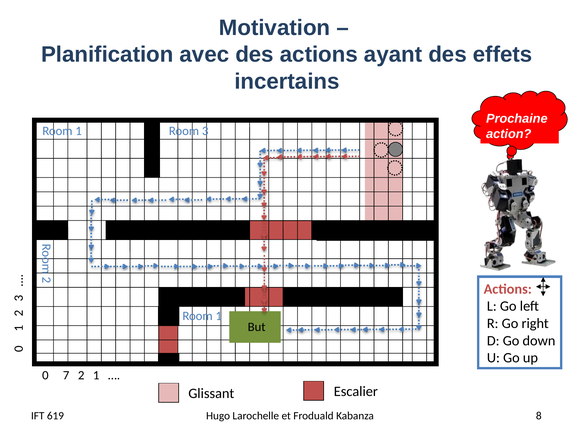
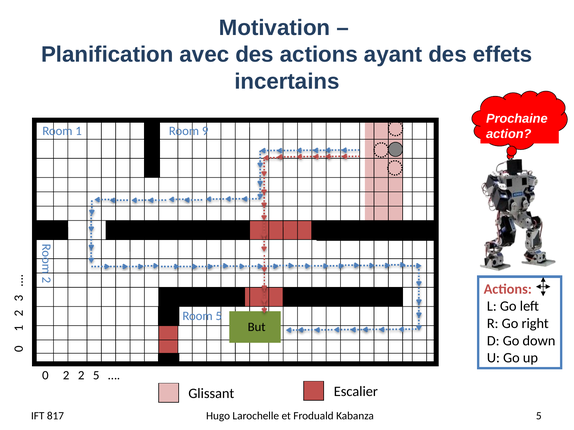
Room 3: 3 -> 9
1 at (219, 316): 1 -> 5
0 7: 7 -> 2
2 1: 1 -> 5
619: 619 -> 817
Kabanza 8: 8 -> 5
